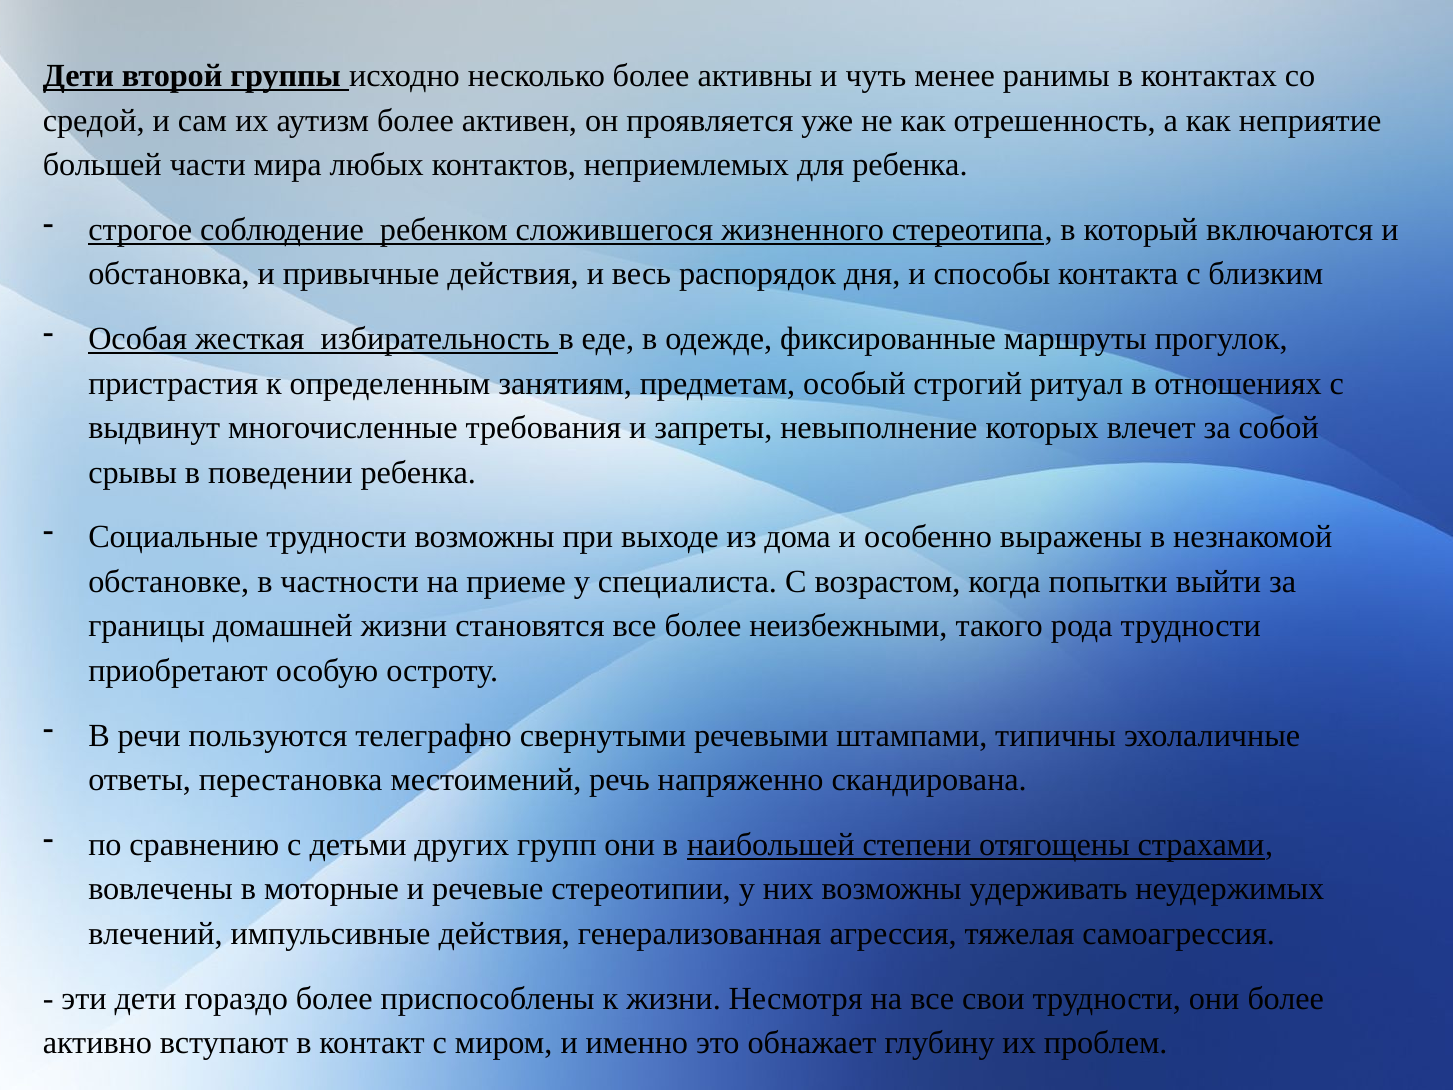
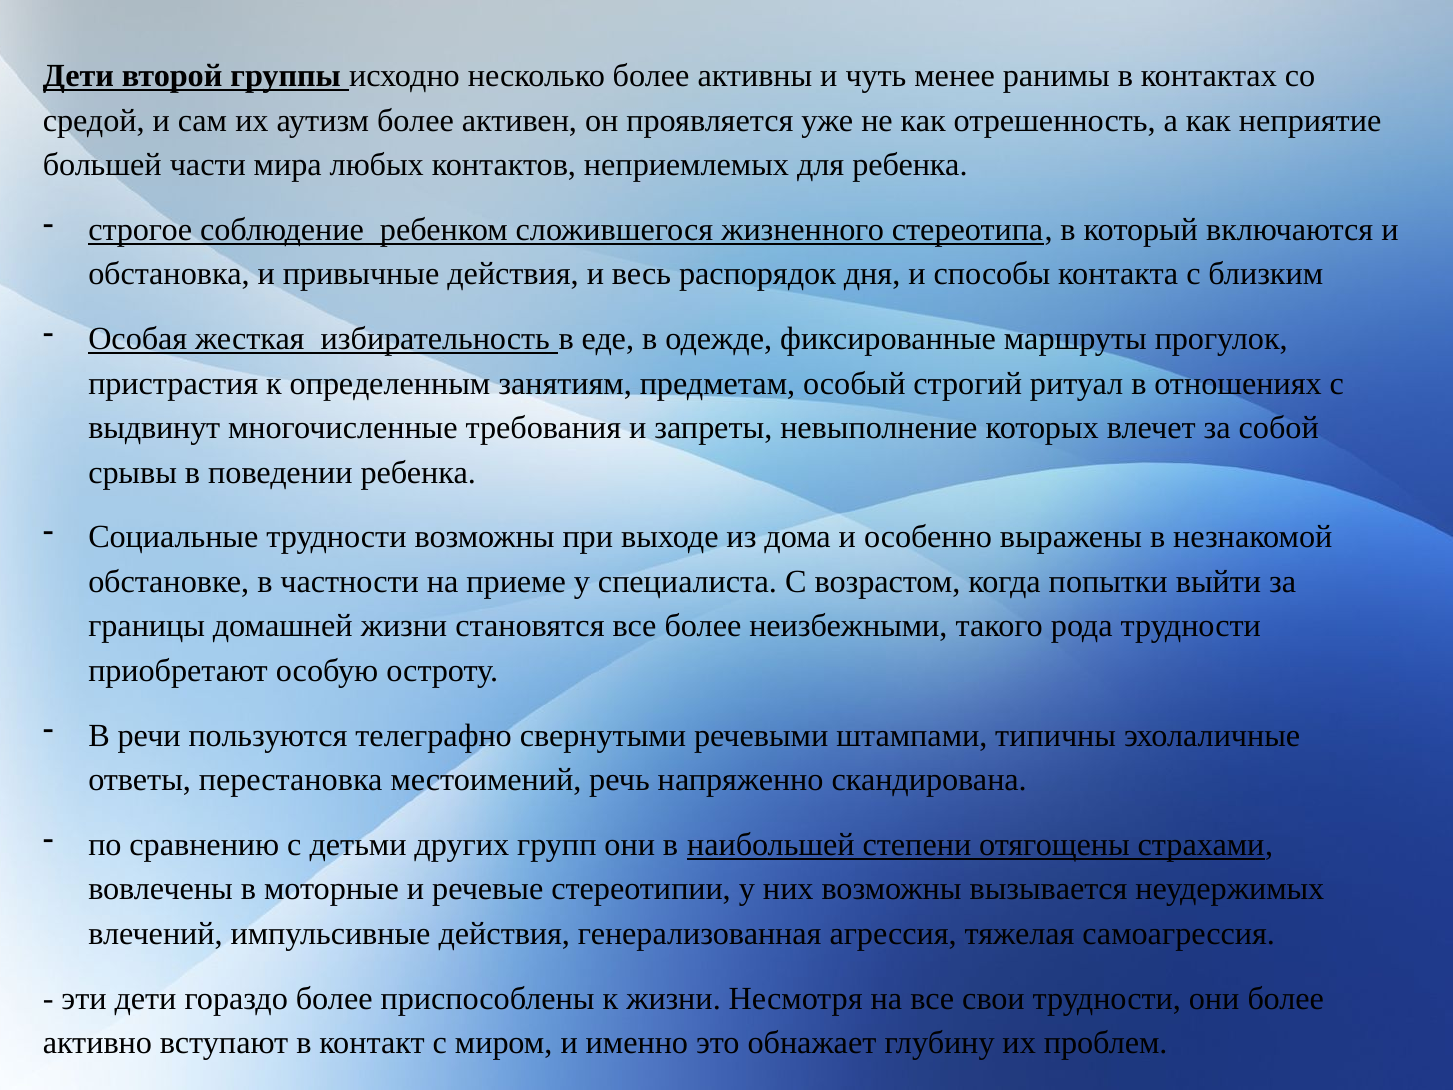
удерживать: удерживать -> вызывается
